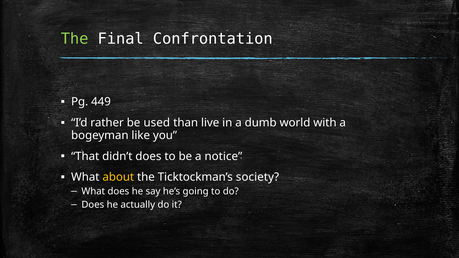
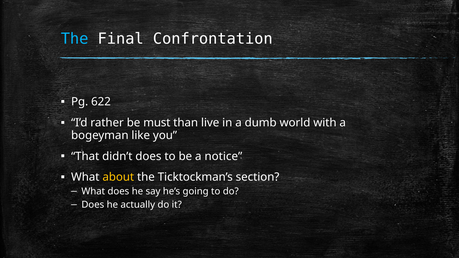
The at (75, 39) colour: light green -> light blue
449: 449 -> 622
used: used -> must
society: society -> section
